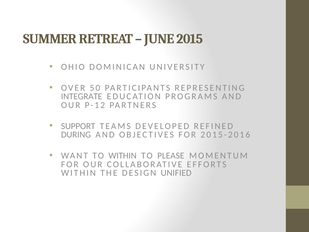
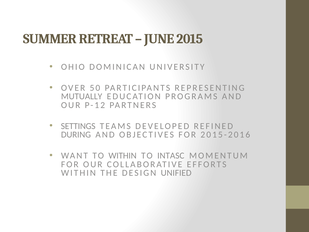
INTEGRATE: INTEGRATE -> MUTUALLY
SUPPORT: SUPPORT -> SETTINGS
PLEASE: PLEASE -> INTASC
